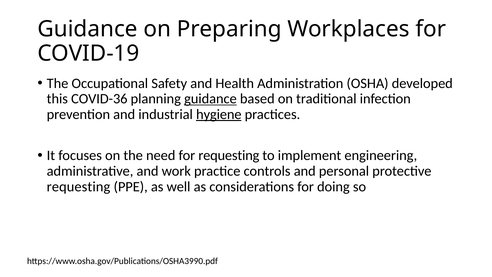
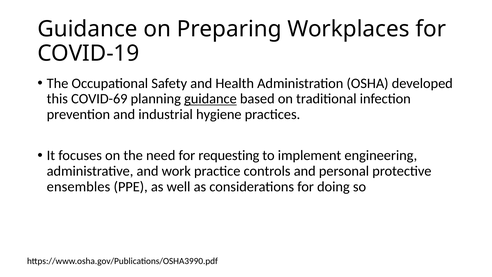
COVID-36: COVID-36 -> COVID-69
hygiene underline: present -> none
requesting at (79, 186): requesting -> ensembles
